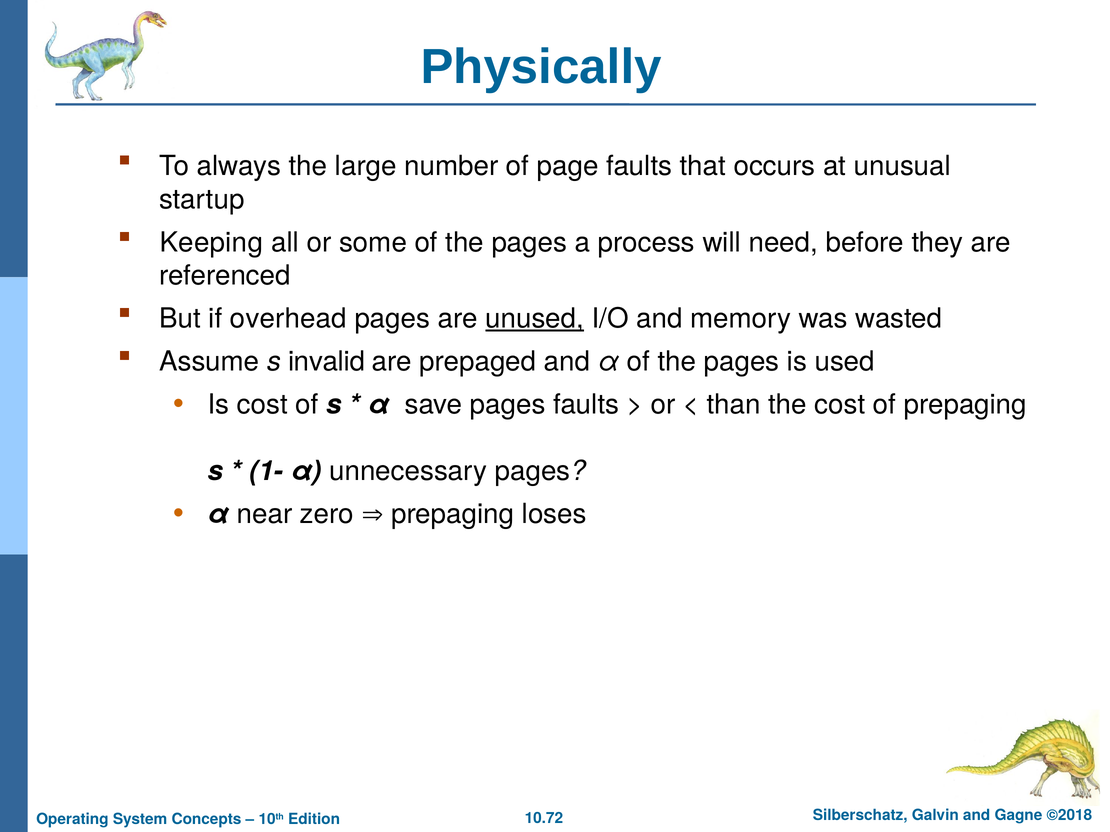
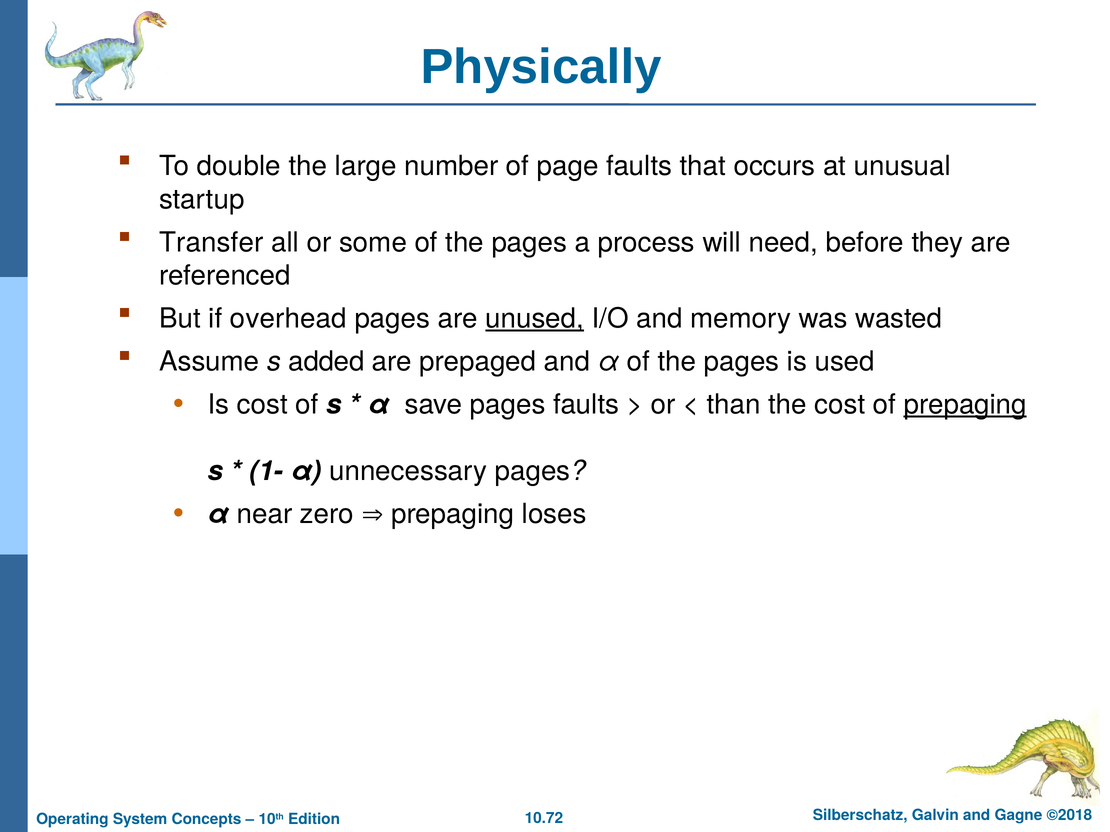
always: always -> double
Keeping: Keeping -> Transfer
invalid: invalid -> added
prepaging at (965, 405) underline: none -> present
